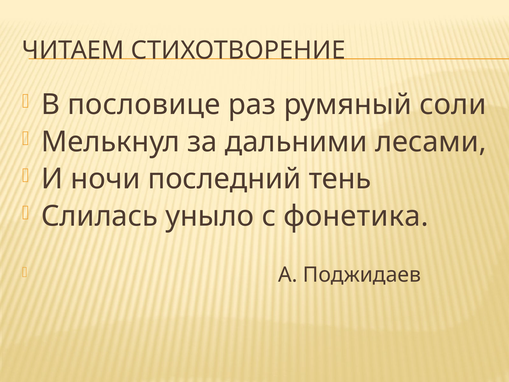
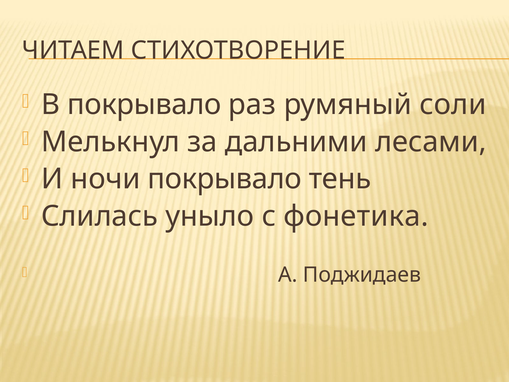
В пословице: пословице -> покрывало
ночи последний: последний -> покрывало
